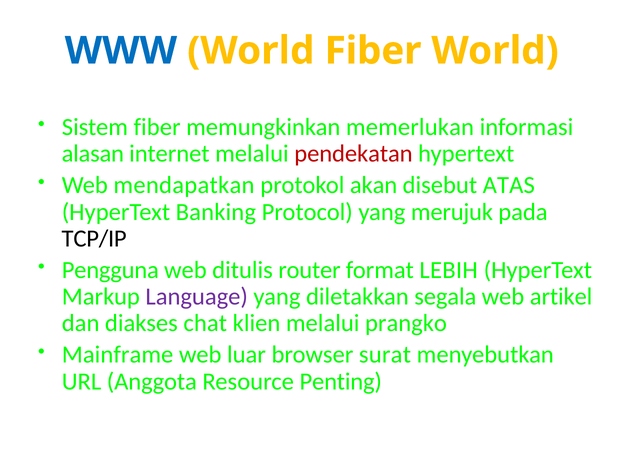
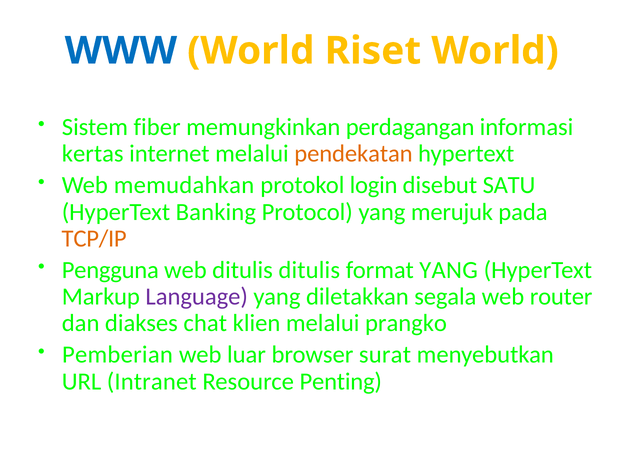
World Fiber: Fiber -> Riset
memerlukan: memerlukan -> perdagangan
alasan: alasan -> kertas
pendekatan colour: red -> orange
mendapatkan: mendapatkan -> memudahkan
akan: akan -> login
ATAS: ATAS -> SATU
TCP/IP colour: black -> orange
ditulis router: router -> ditulis
format LEBIH: LEBIH -> YANG
artikel: artikel -> router
Mainframe: Mainframe -> Pemberian
Anggota: Anggota -> Intranet
